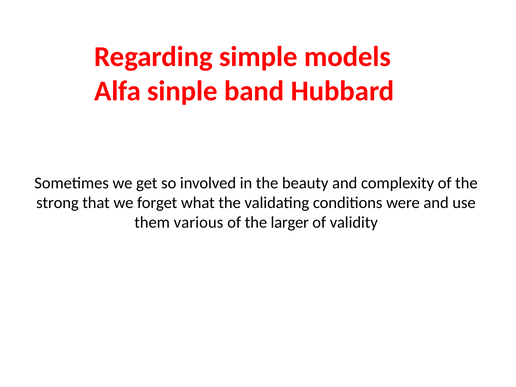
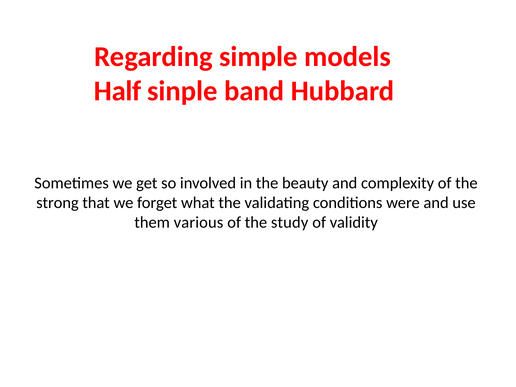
Alfa: Alfa -> Half
larger: larger -> study
